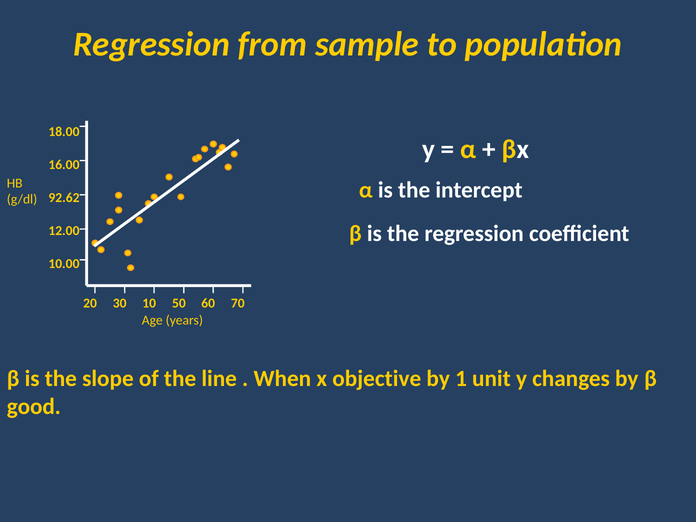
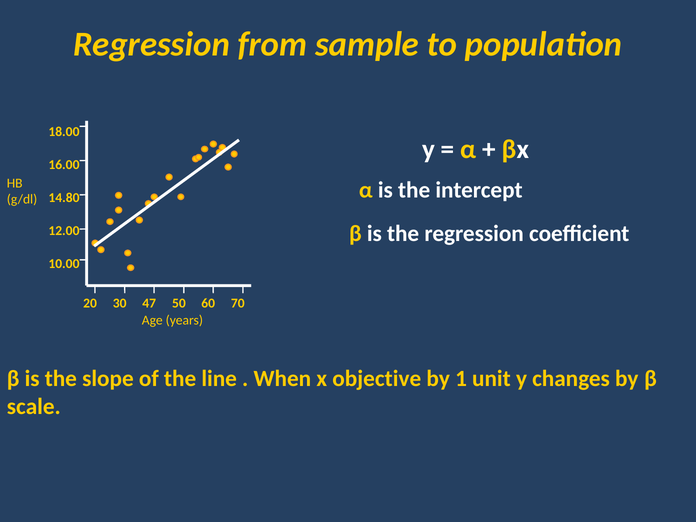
92.62: 92.62 -> 14.80
10: 10 -> 47
good: good -> scale
